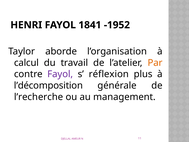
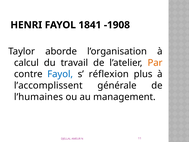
-1952: -1952 -> -1908
Fayol at (60, 74) colour: purple -> blue
l’décomposition: l’décomposition -> l’accomplissent
l’recherche: l’recherche -> l’humaines
